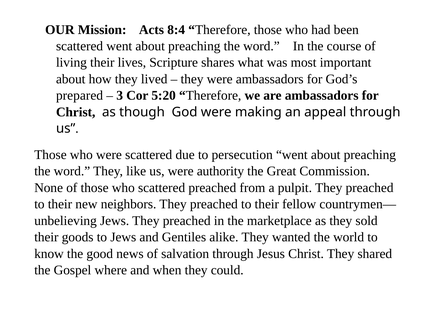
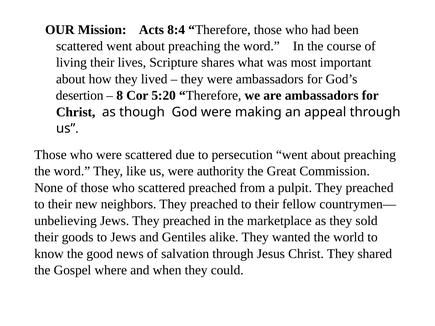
prepared: prepared -> desertion
3: 3 -> 8
